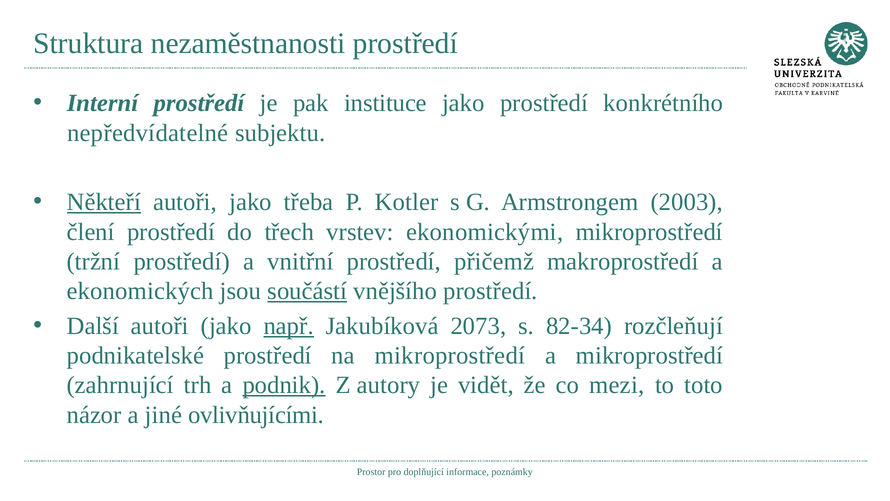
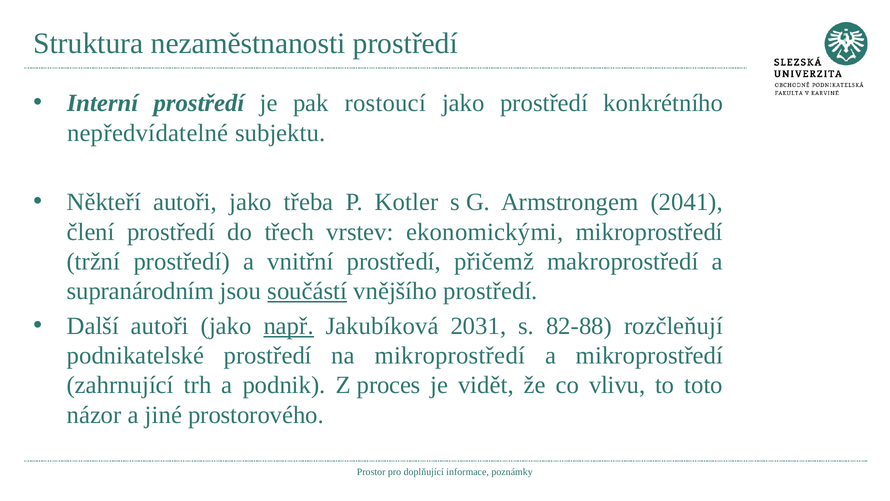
instituce: instituce -> rostoucí
Někteří underline: present -> none
2003: 2003 -> 2041
ekonomických: ekonomických -> supranárodním
2073: 2073 -> 2031
82-34: 82-34 -> 82-88
podnik underline: present -> none
autory: autory -> proces
mezi: mezi -> vlivu
ovlivňujícími: ovlivňujícími -> prostorového
